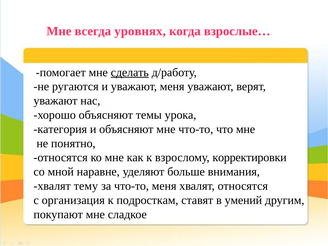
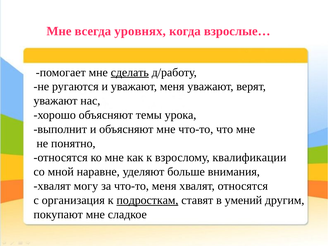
категория: категория -> выполнит
корректировки: корректировки -> квалификации
тему: тему -> могу
подросткам underline: none -> present
